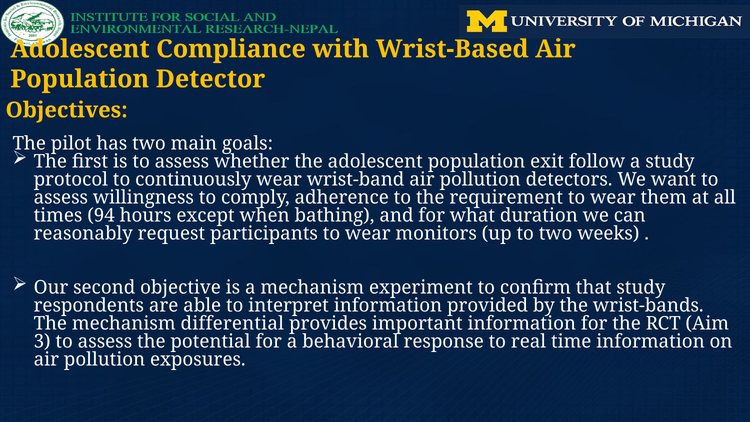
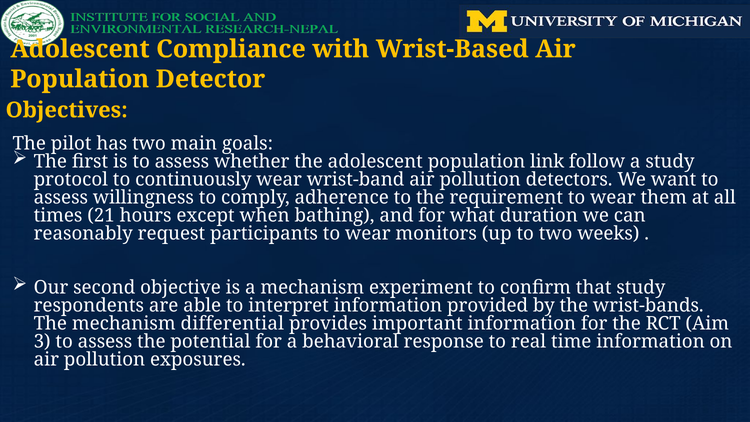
exit: exit -> link
94: 94 -> 21
